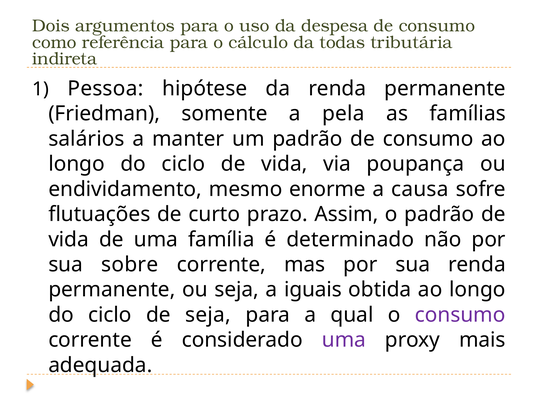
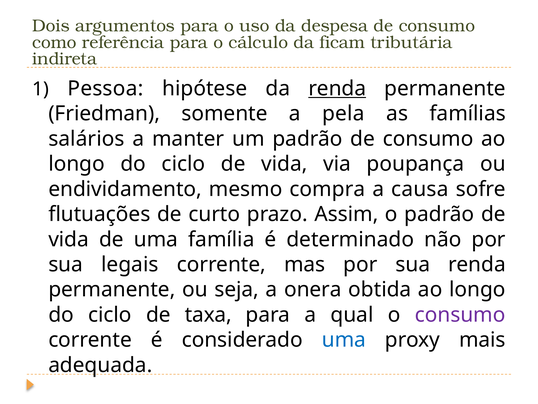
todas: todas -> ficam
renda at (337, 88) underline: none -> present
enorme: enorme -> compra
sobre: sobre -> legais
iguais: iguais -> onera
de seja: seja -> taxa
uma at (344, 340) colour: purple -> blue
